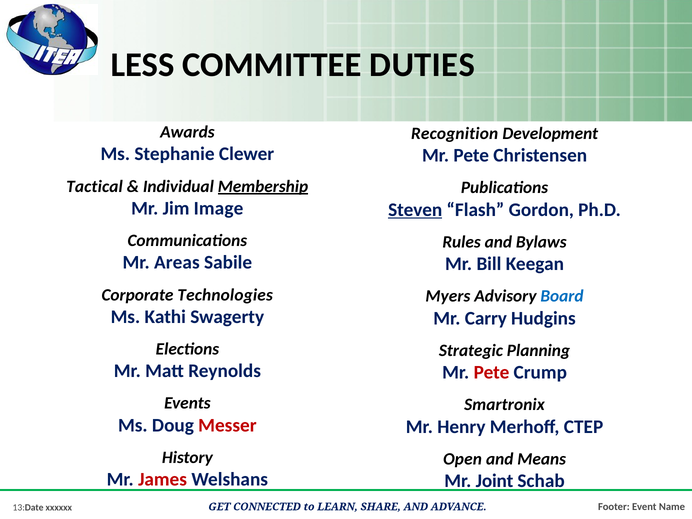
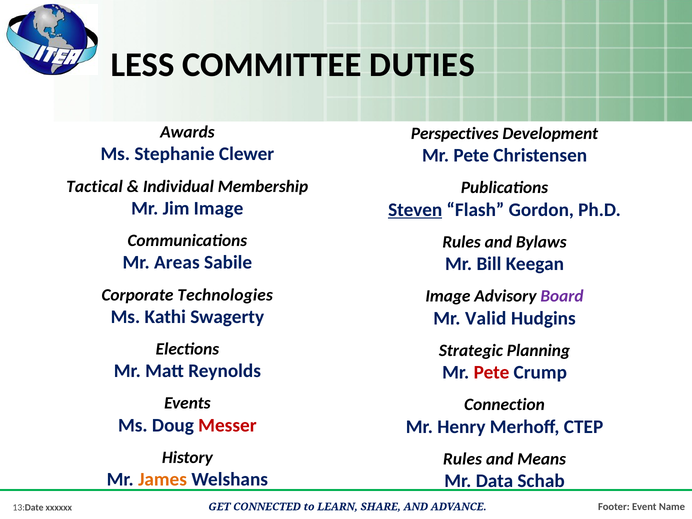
Recognition: Recognition -> Perspectives
Membership underline: present -> none
Myers at (448, 296): Myers -> Image
Board colour: blue -> purple
Carry: Carry -> Valid
Smartronix: Smartronix -> Connection
Open at (463, 459): Open -> Rules
James colour: red -> orange
Joint: Joint -> Data
